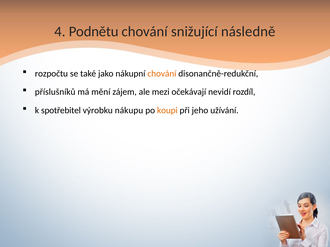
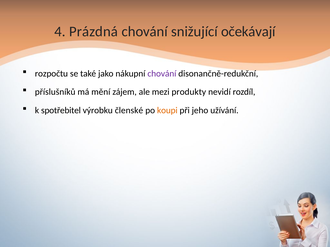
Podnětu: Podnětu -> Prázdná
následně: následně -> očekávají
chování at (162, 74) colour: orange -> purple
očekávají: očekávají -> produkty
nákupu: nákupu -> členské
